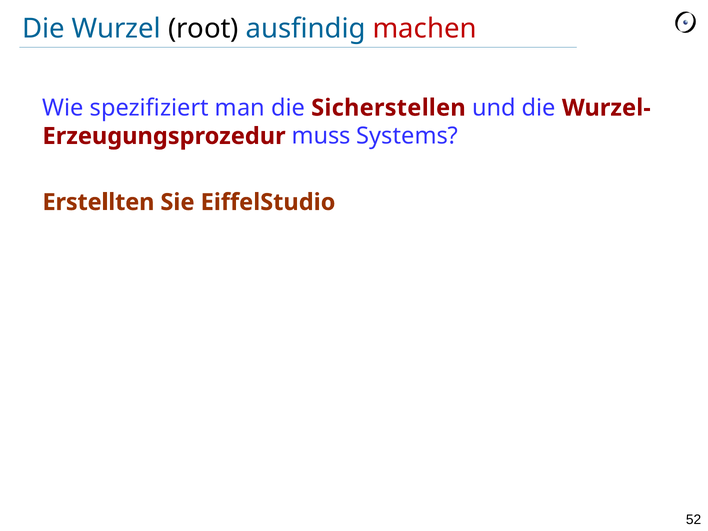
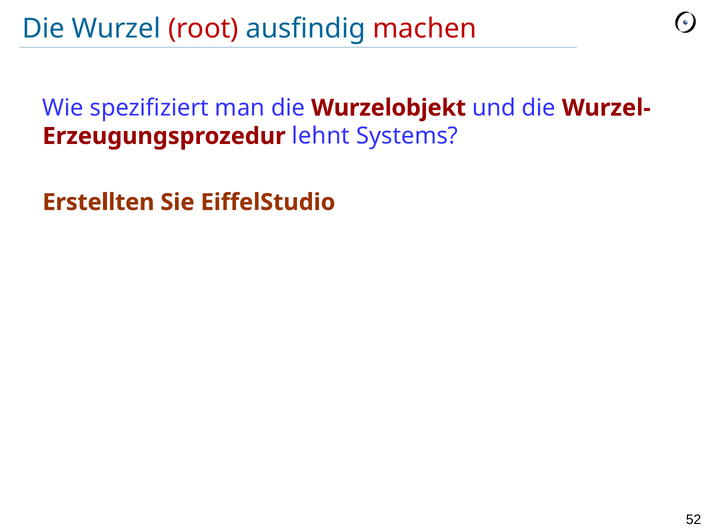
root colour: black -> red
Sicherstellen: Sicherstellen -> Wurzelobjekt
muss: muss -> lehnt
